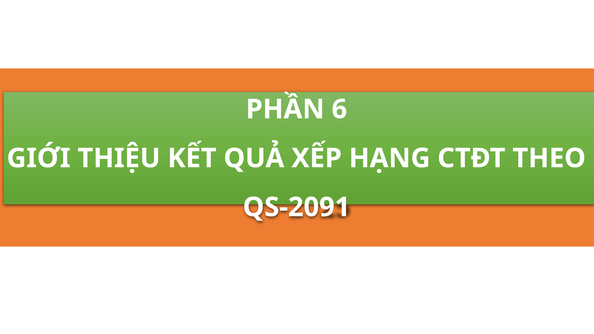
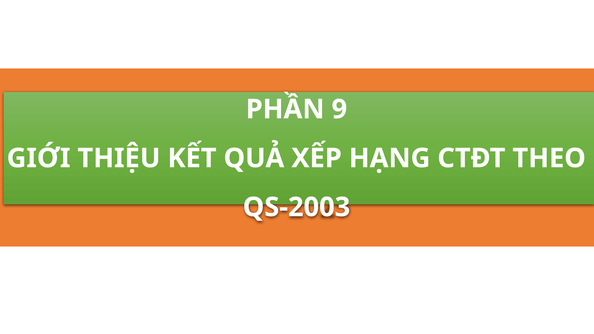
6: 6 -> 9
QS-2091: QS-2091 -> QS-2003
